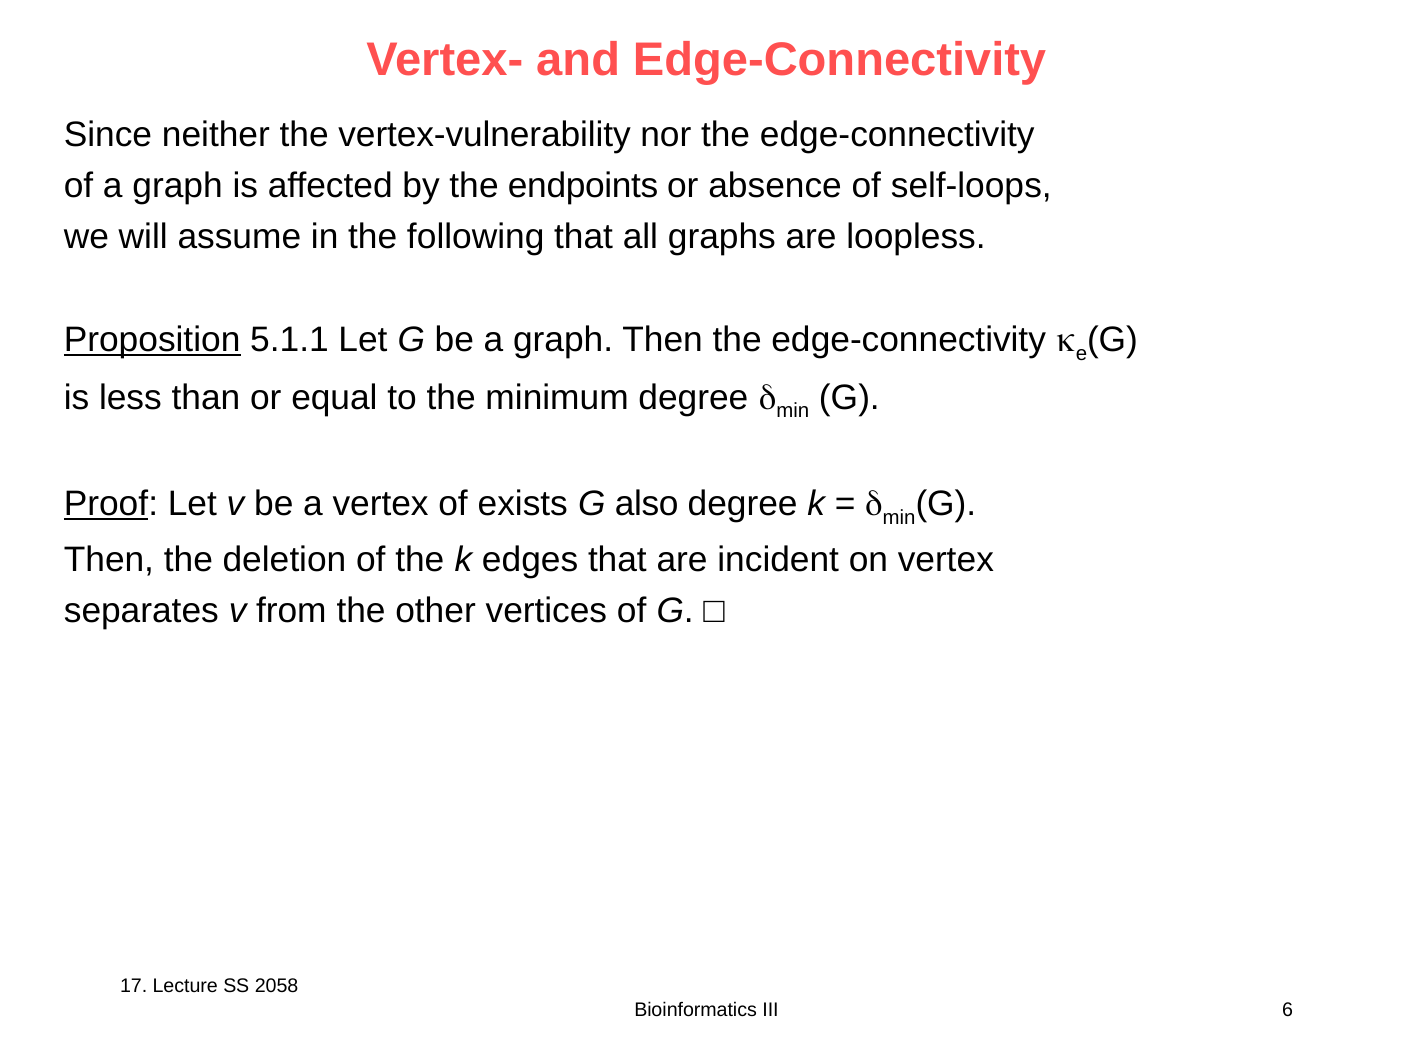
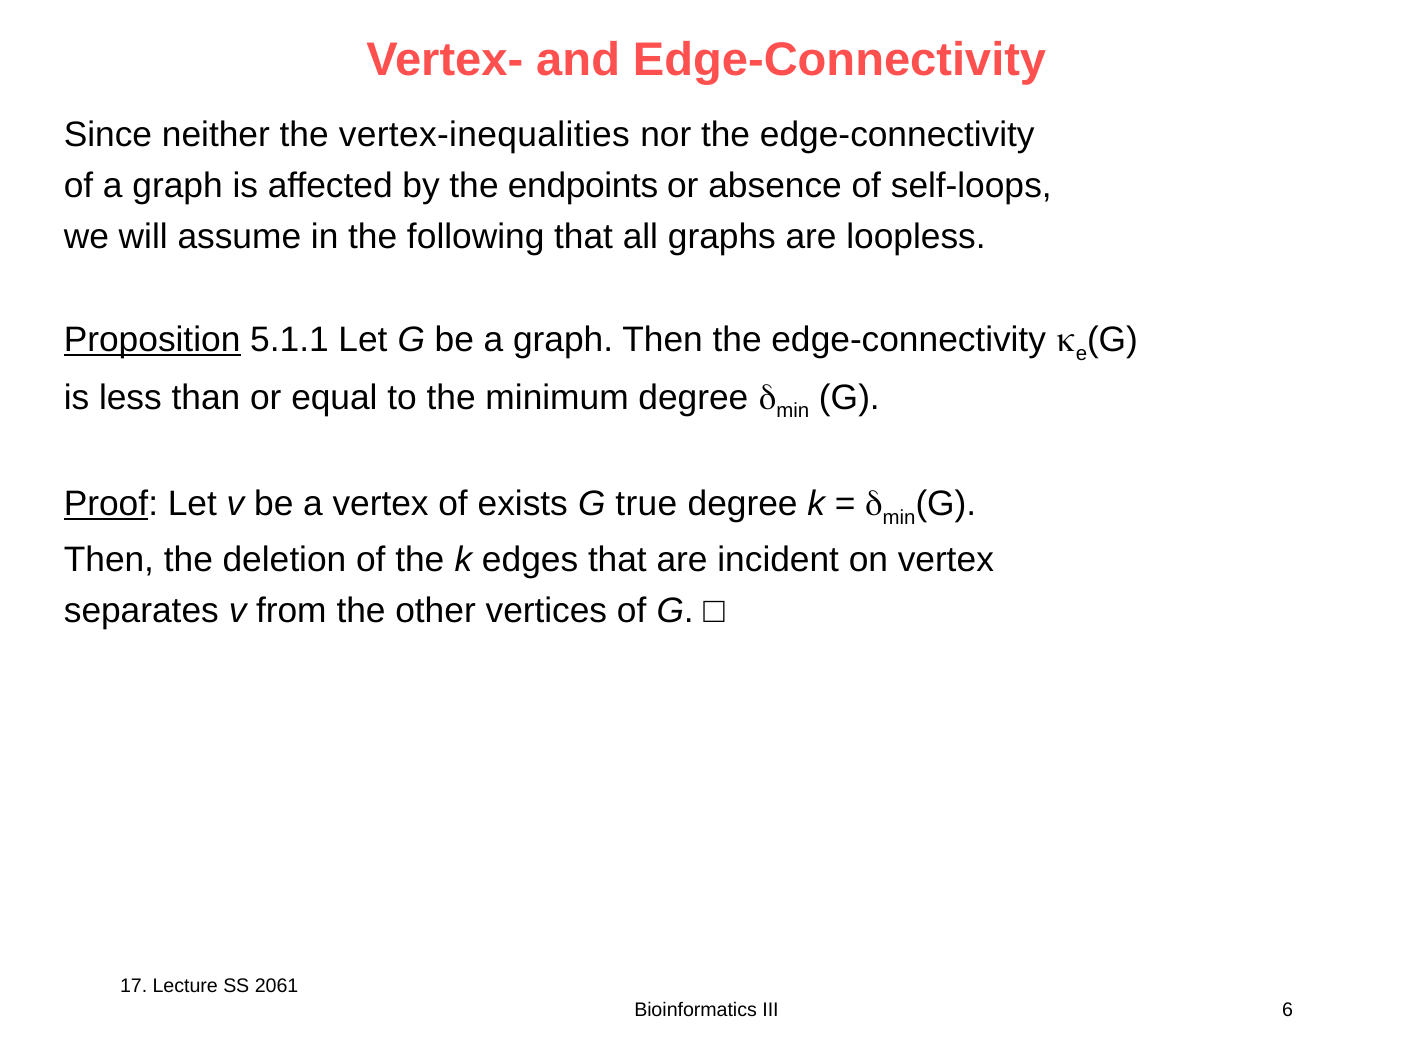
vertex-vulnerability: vertex-vulnerability -> vertex-inequalities
also: also -> true
2058: 2058 -> 2061
